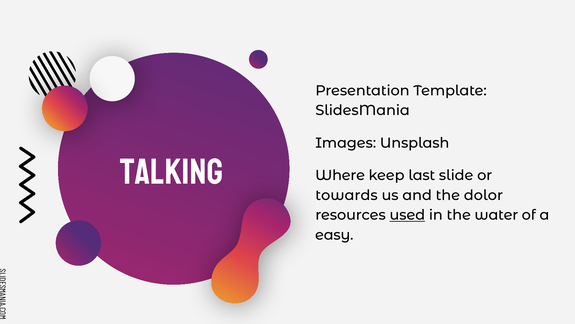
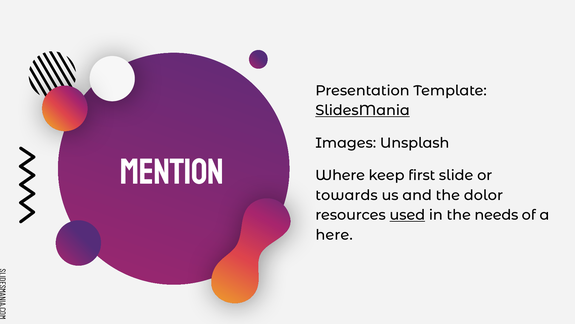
SlidesMania underline: none -> present
TALKING: TALKING -> MENTION
last: last -> first
water: water -> needs
easy: easy -> here
